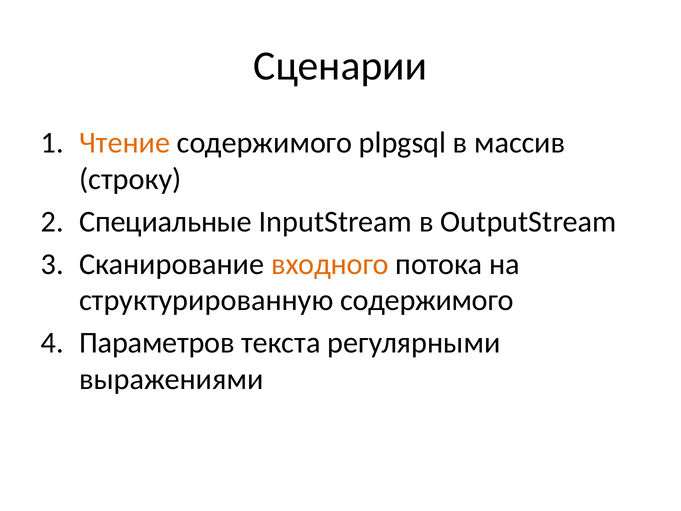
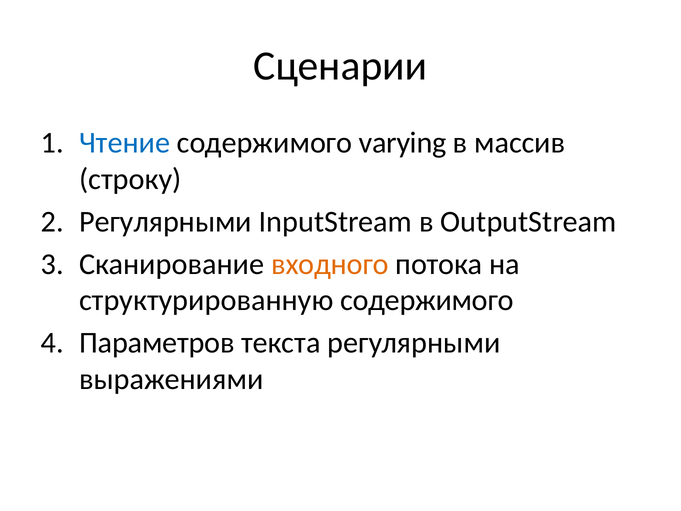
Чтение colour: orange -> blue
plpgsql: plpgsql -> varying
Специальные at (166, 222): Специальные -> Регулярными
